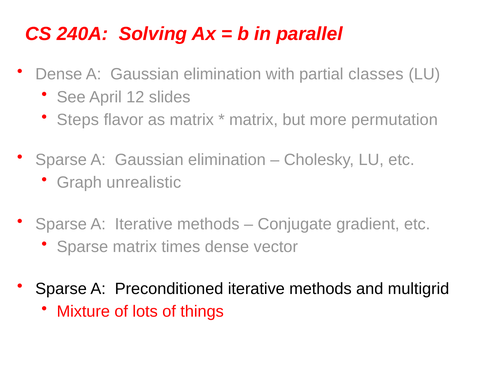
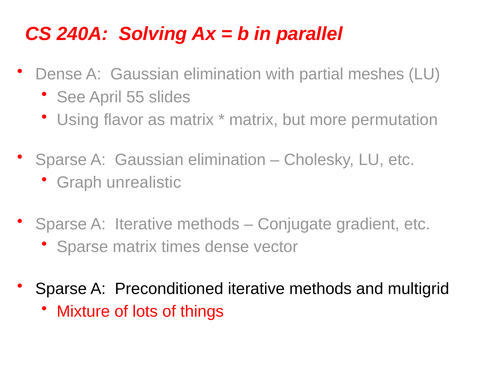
classes: classes -> meshes
12: 12 -> 55
Steps: Steps -> Using
